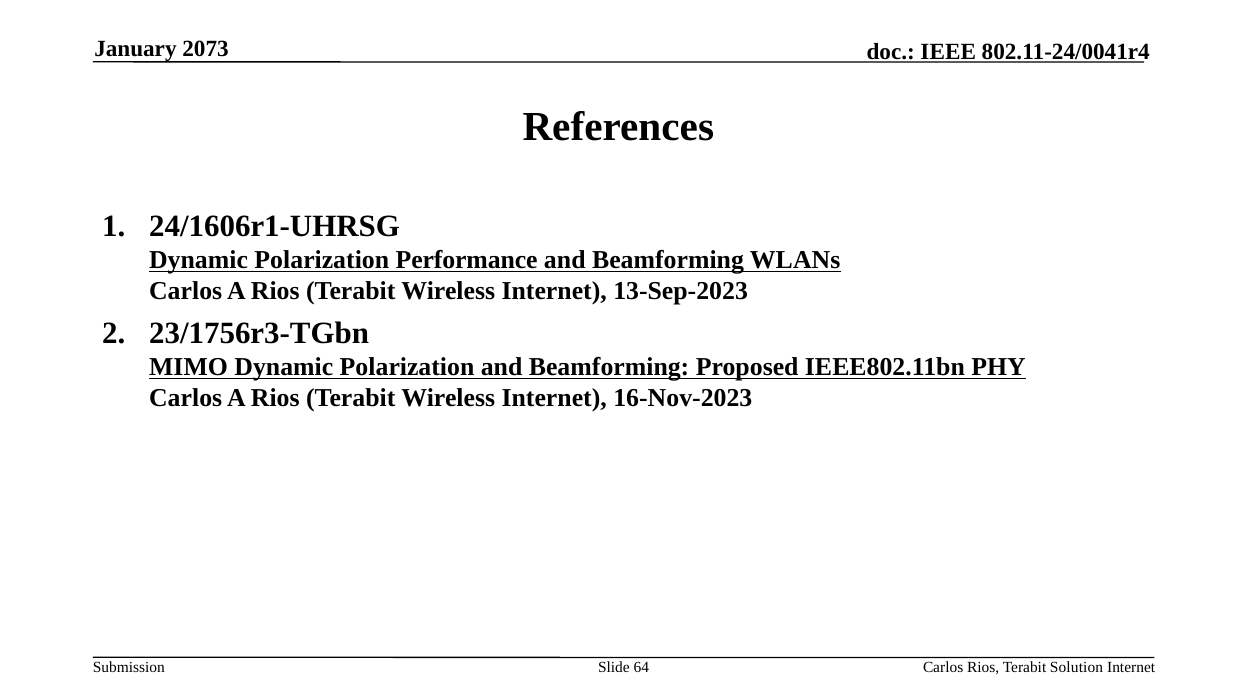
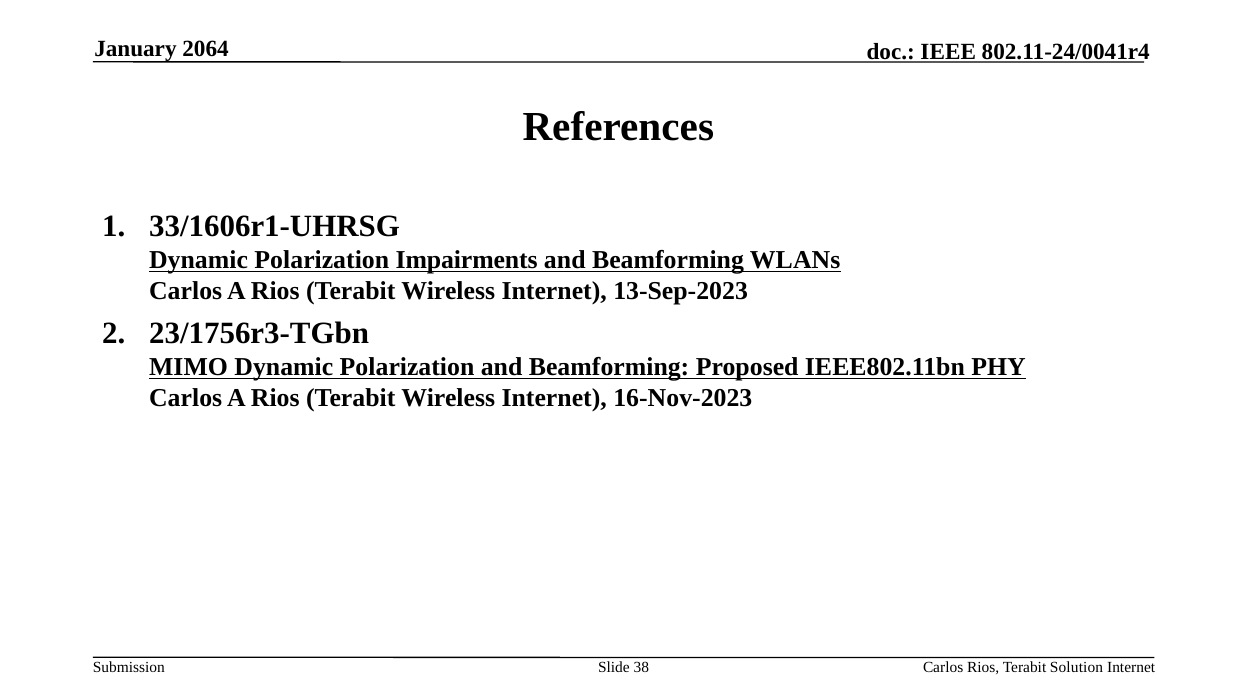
2073: 2073 -> 2064
24/1606r1-UHRSG: 24/1606r1-UHRSG -> 33/1606r1-UHRSG
Performance: Performance -> Impairments
64: 64 -> 38
